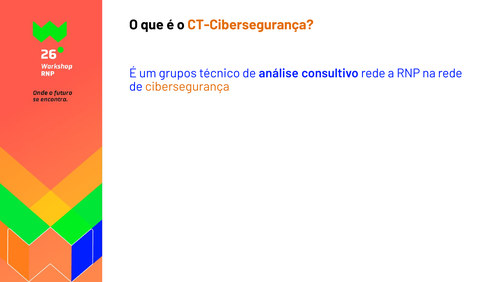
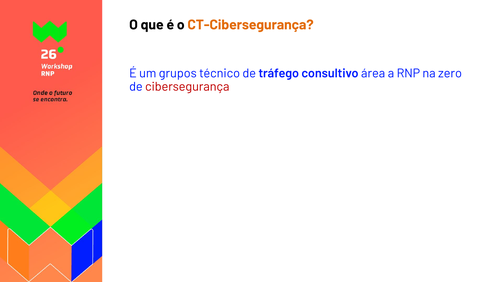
análise: análise -> tráfego
consultivo rede: rede -> área
na rede: rede -> zero
cibersegurança colour: orange -> red
